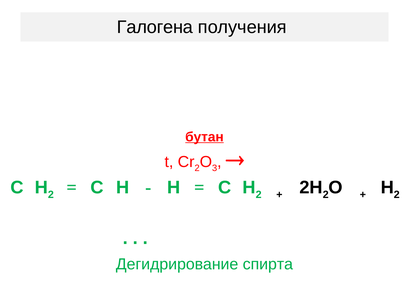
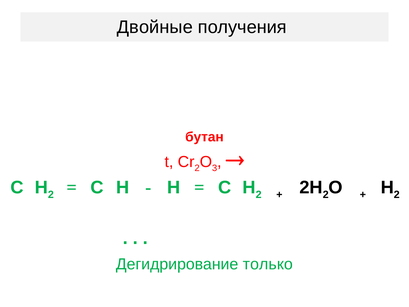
Галогена: Галогена -> Двойные
бутан underline: present -> none
спирта: спирта -> только
